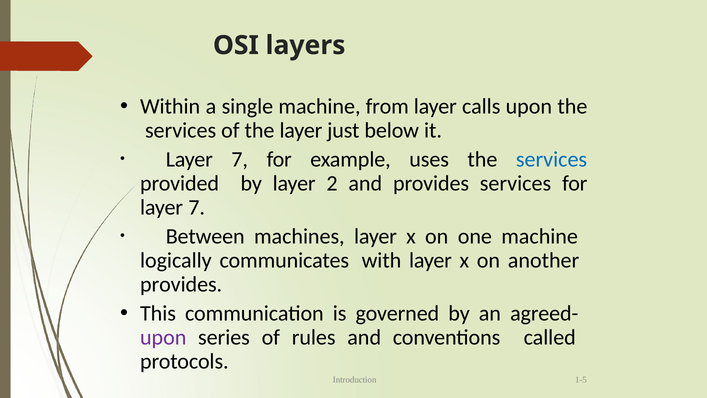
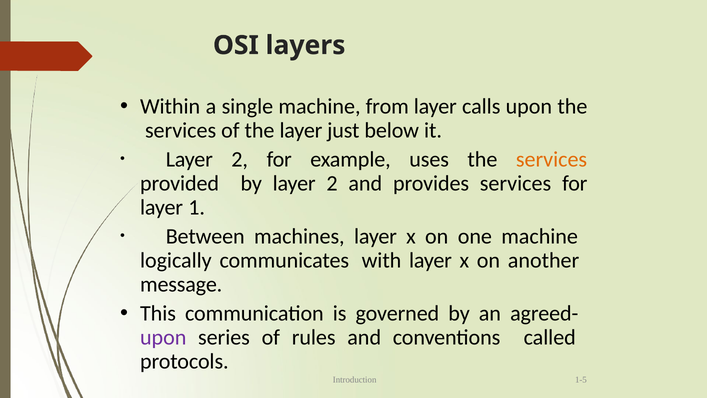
7 at (240, 160): 7 -> 2
services at (552, 160) colour: blue -> orange
7 at (197, 207): 7 -> 1
provides at (181, 284): provides -> message
